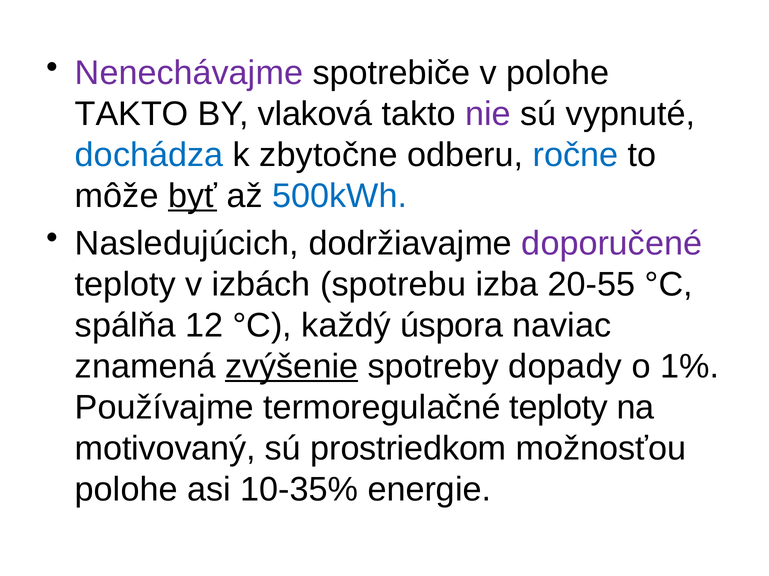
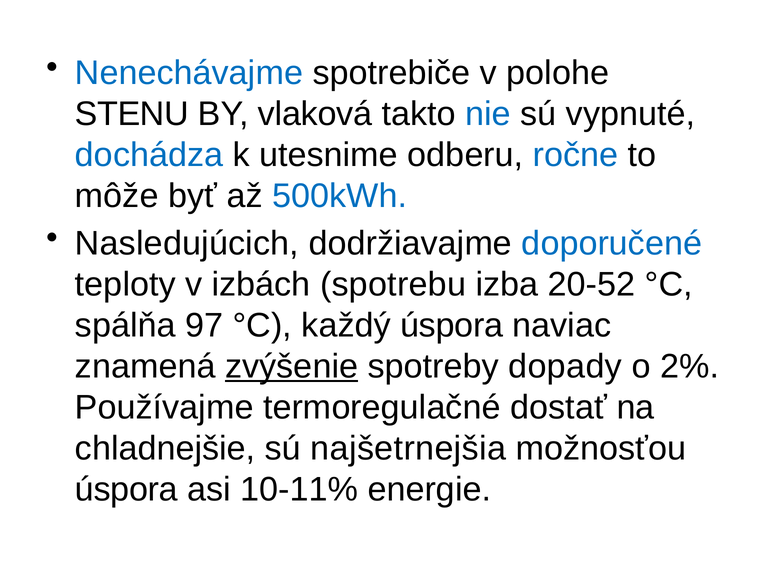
Nenechávajme colour: purple -> blue
TAKTO at (132, 114): TAKTO -> STENU
nie colour: purple -> blue
zbytočne: zbytočne -> utesnime
byť underline: present -> none
doporučené colour: purple -> blue
20-55: 20-55 -> 20-52
12: 12 -> 97
1%: 1% -> 2%
termoregulačné teploty: teploty -> dostať
motivovaný: motivovaný -> chladnejšie
prostriedkom: prostriedkom -> najšetrnejšia
polohe at (126, 490): polohe -> úspora
10-35%: 10-35% -> 10-11%
